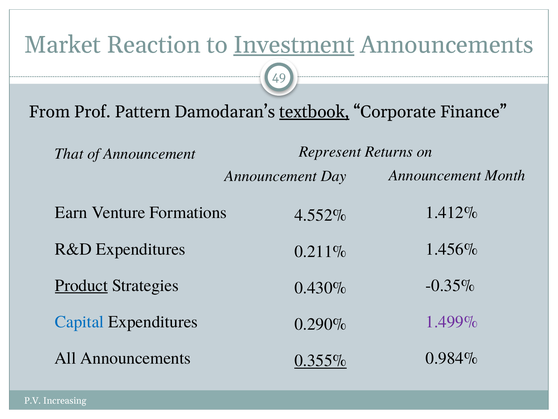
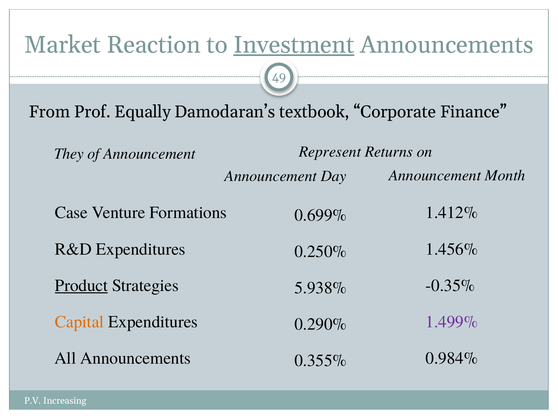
Pattern: Pattern -> Equally
textbook underline: present -> none
That: That -> They
Earn: Earn -> Case
4.552%: 4.552% -> 0.699%
0.211%: 0.211% -> 0.250%
0.430%: 0.430% -> 5.938%
Capital colour: blue -> orange
0.355% underline: present -> none
